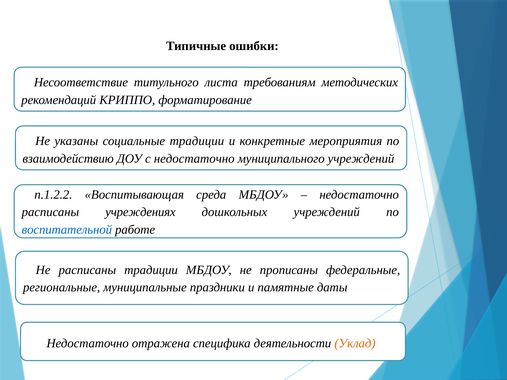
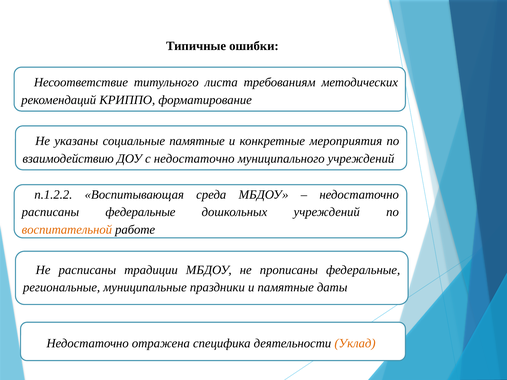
социальные традиции: традиции -> памятные
расписаны учреждениях: учреждениях -> федеральные
воспитательной colour: blue -> orange
